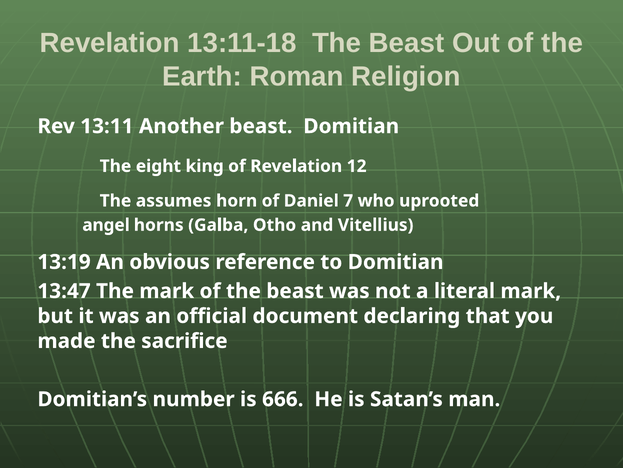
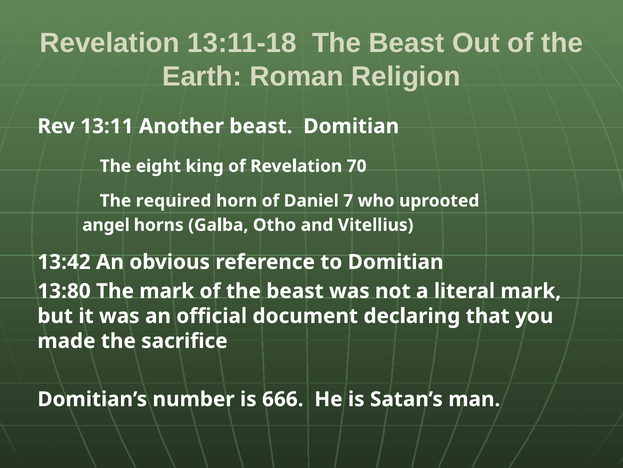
12: 12 -> 70
assumes: assumes -> required
13:19: 13:19 -> 13:42
13:47: 13:47 -> 13:80
